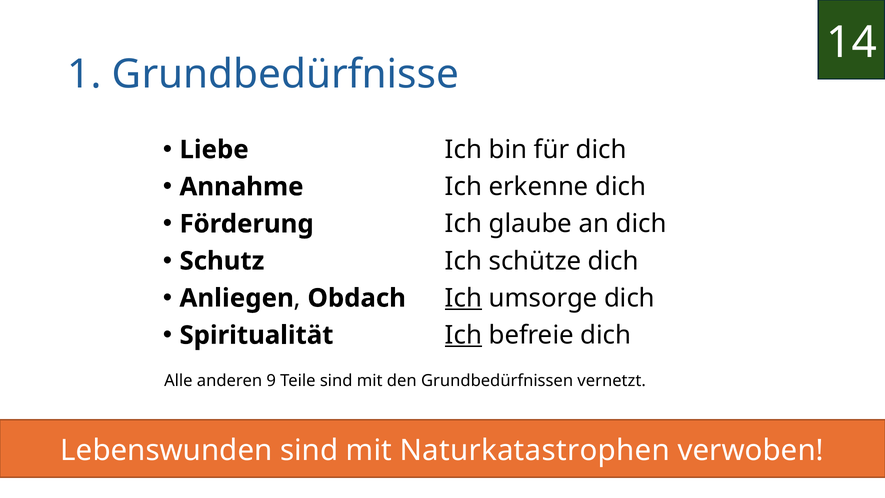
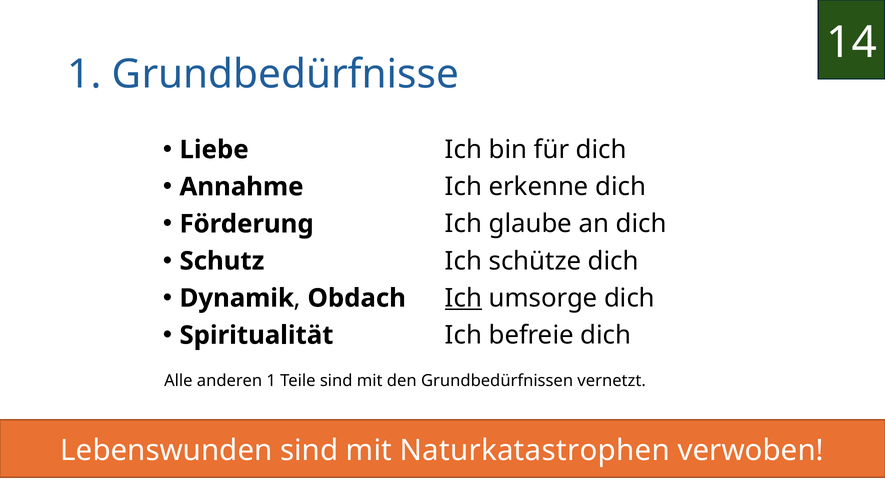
Anliegen: Anliegen -> Dynamik
Ich at (464, 335) underline: present -> none
anderen 9: 9 -> 1
